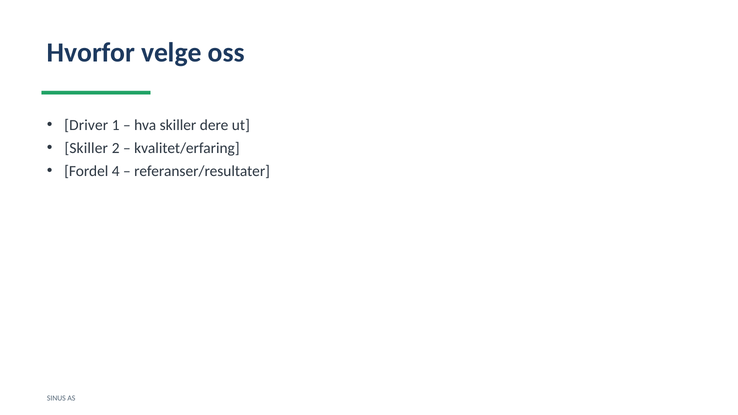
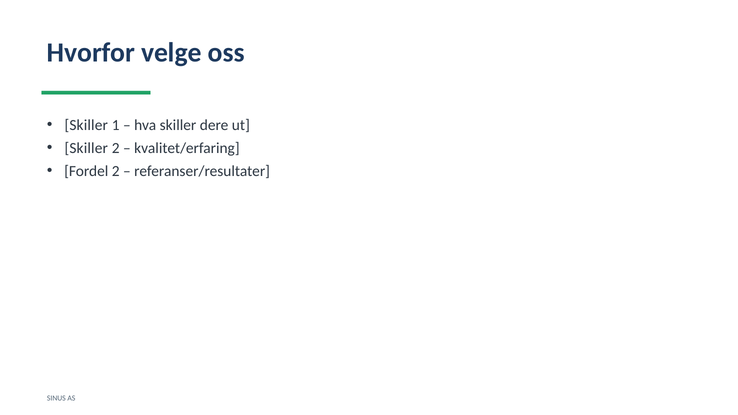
Driver at (86, 125): Driver -> Skiller
Fordel 4: 4 -> 2
